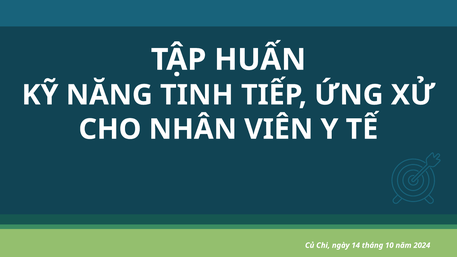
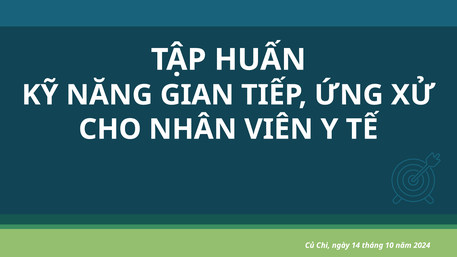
TINH: TINH -> GIAN
